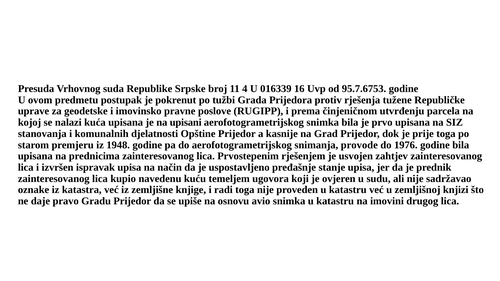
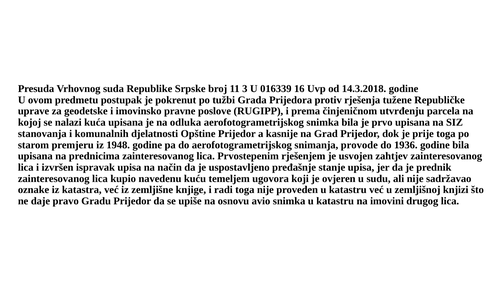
4: 4 -> 3
95.7.6753: 95.7.6753 -> 14.3.2018
upisani: upisani -> odluka
1976: 1976 -> 1936
